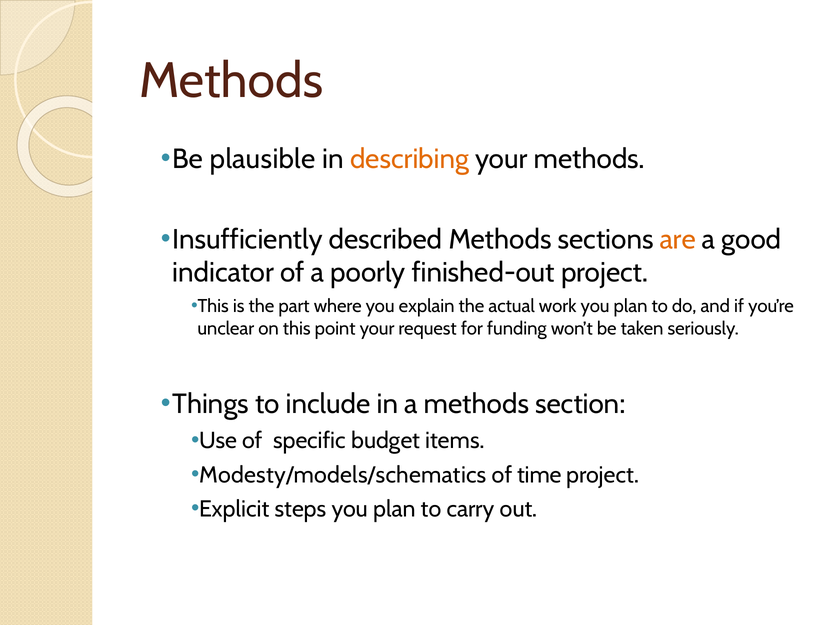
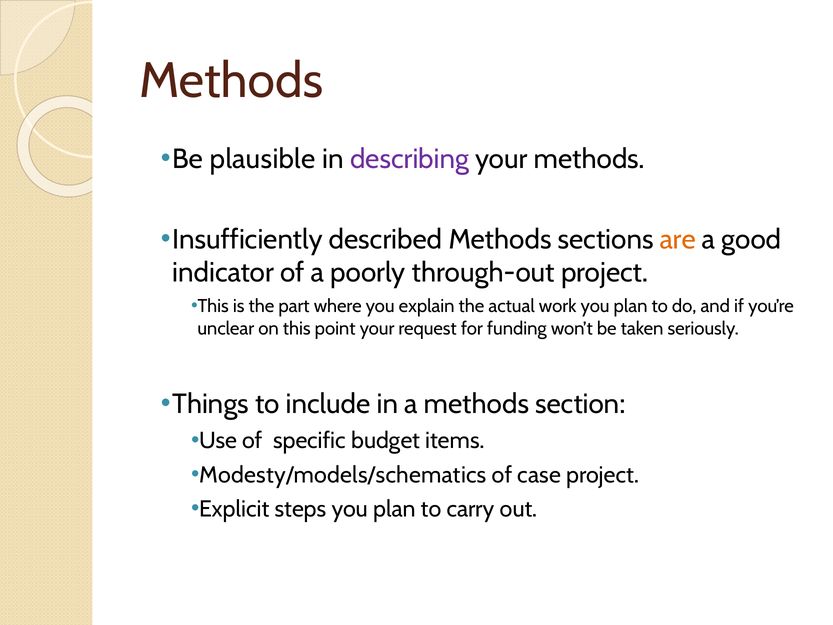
describing colour: orange -> purple
finished-out: finished-out -> through-out
time: time -> case
